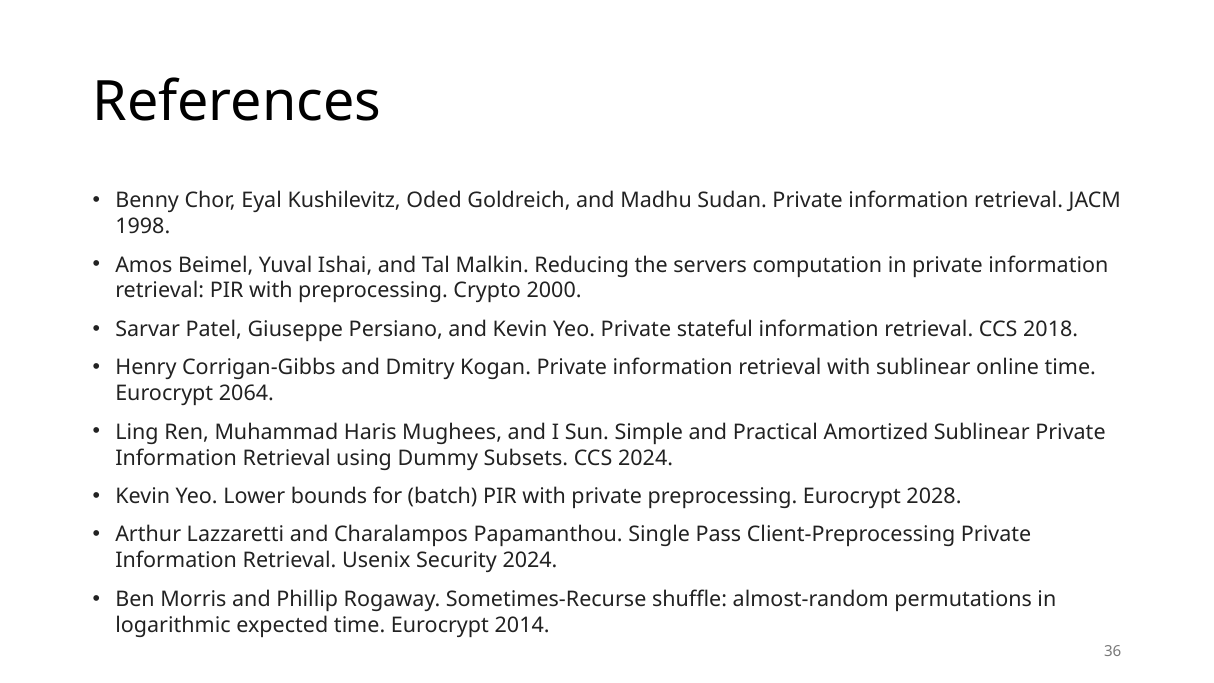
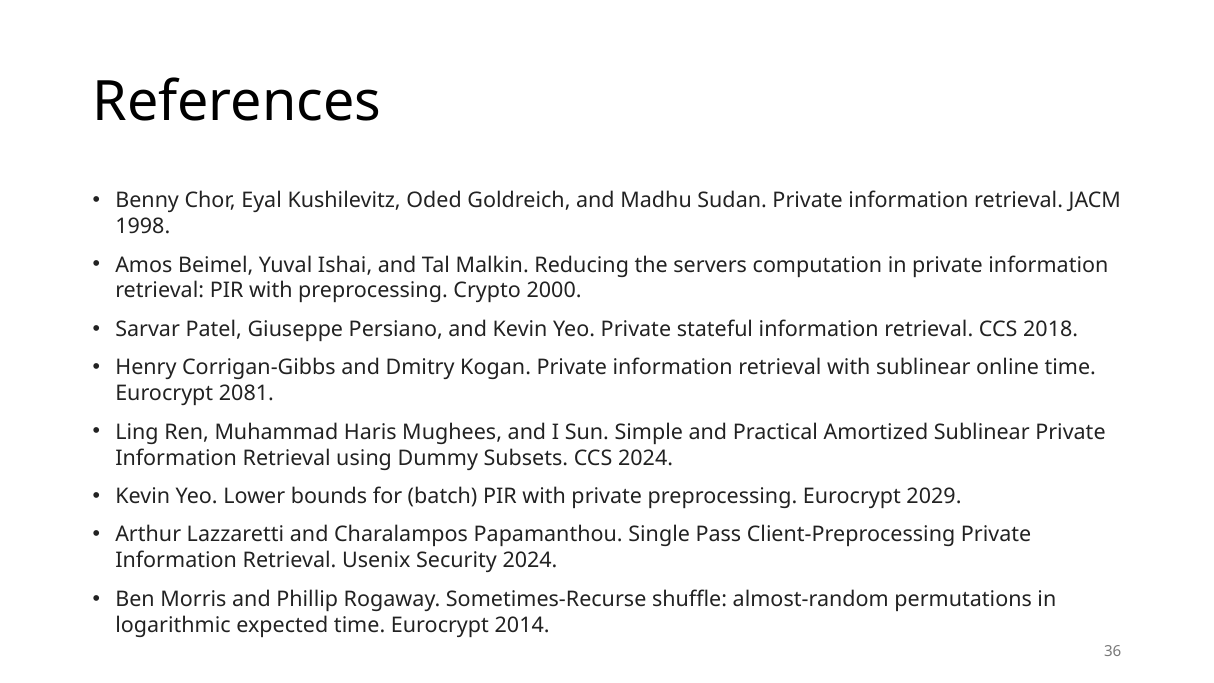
2064: 2064 -> 2081
2028: 2028 -> 2029
